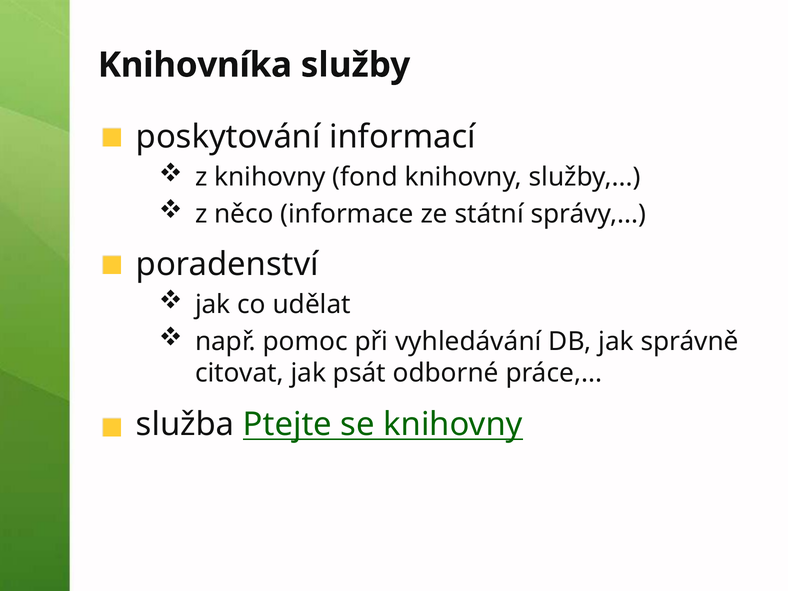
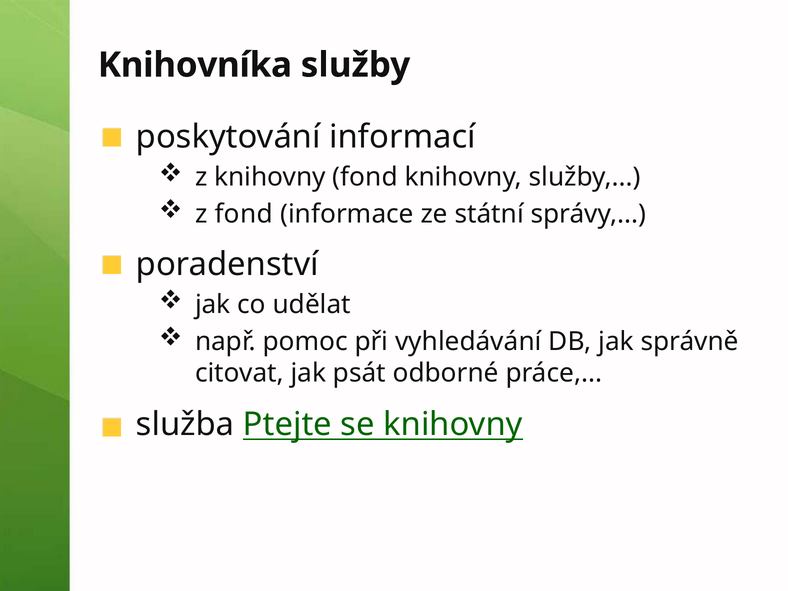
z něco: něco -> fond
